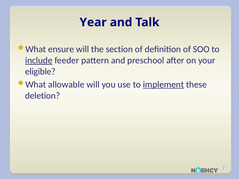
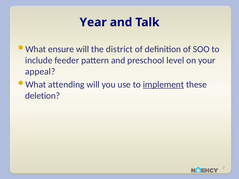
section: section -> district
include underline: present -> none
after: after -> level
eligible: eligible -> appeal
allowable: allowable -> attending
